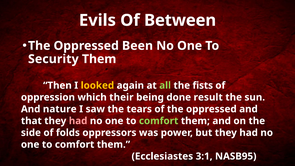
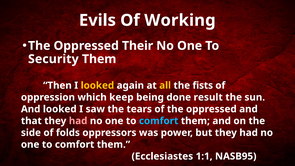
Between: Between -> Working
Been: Been -> Their
all colour: light green -> yellow
their: their -> keep
And nature: nature -> looked
comfort at (159, 121) colour: light green -> light blue
3:1: 3:1 -> 1:1
